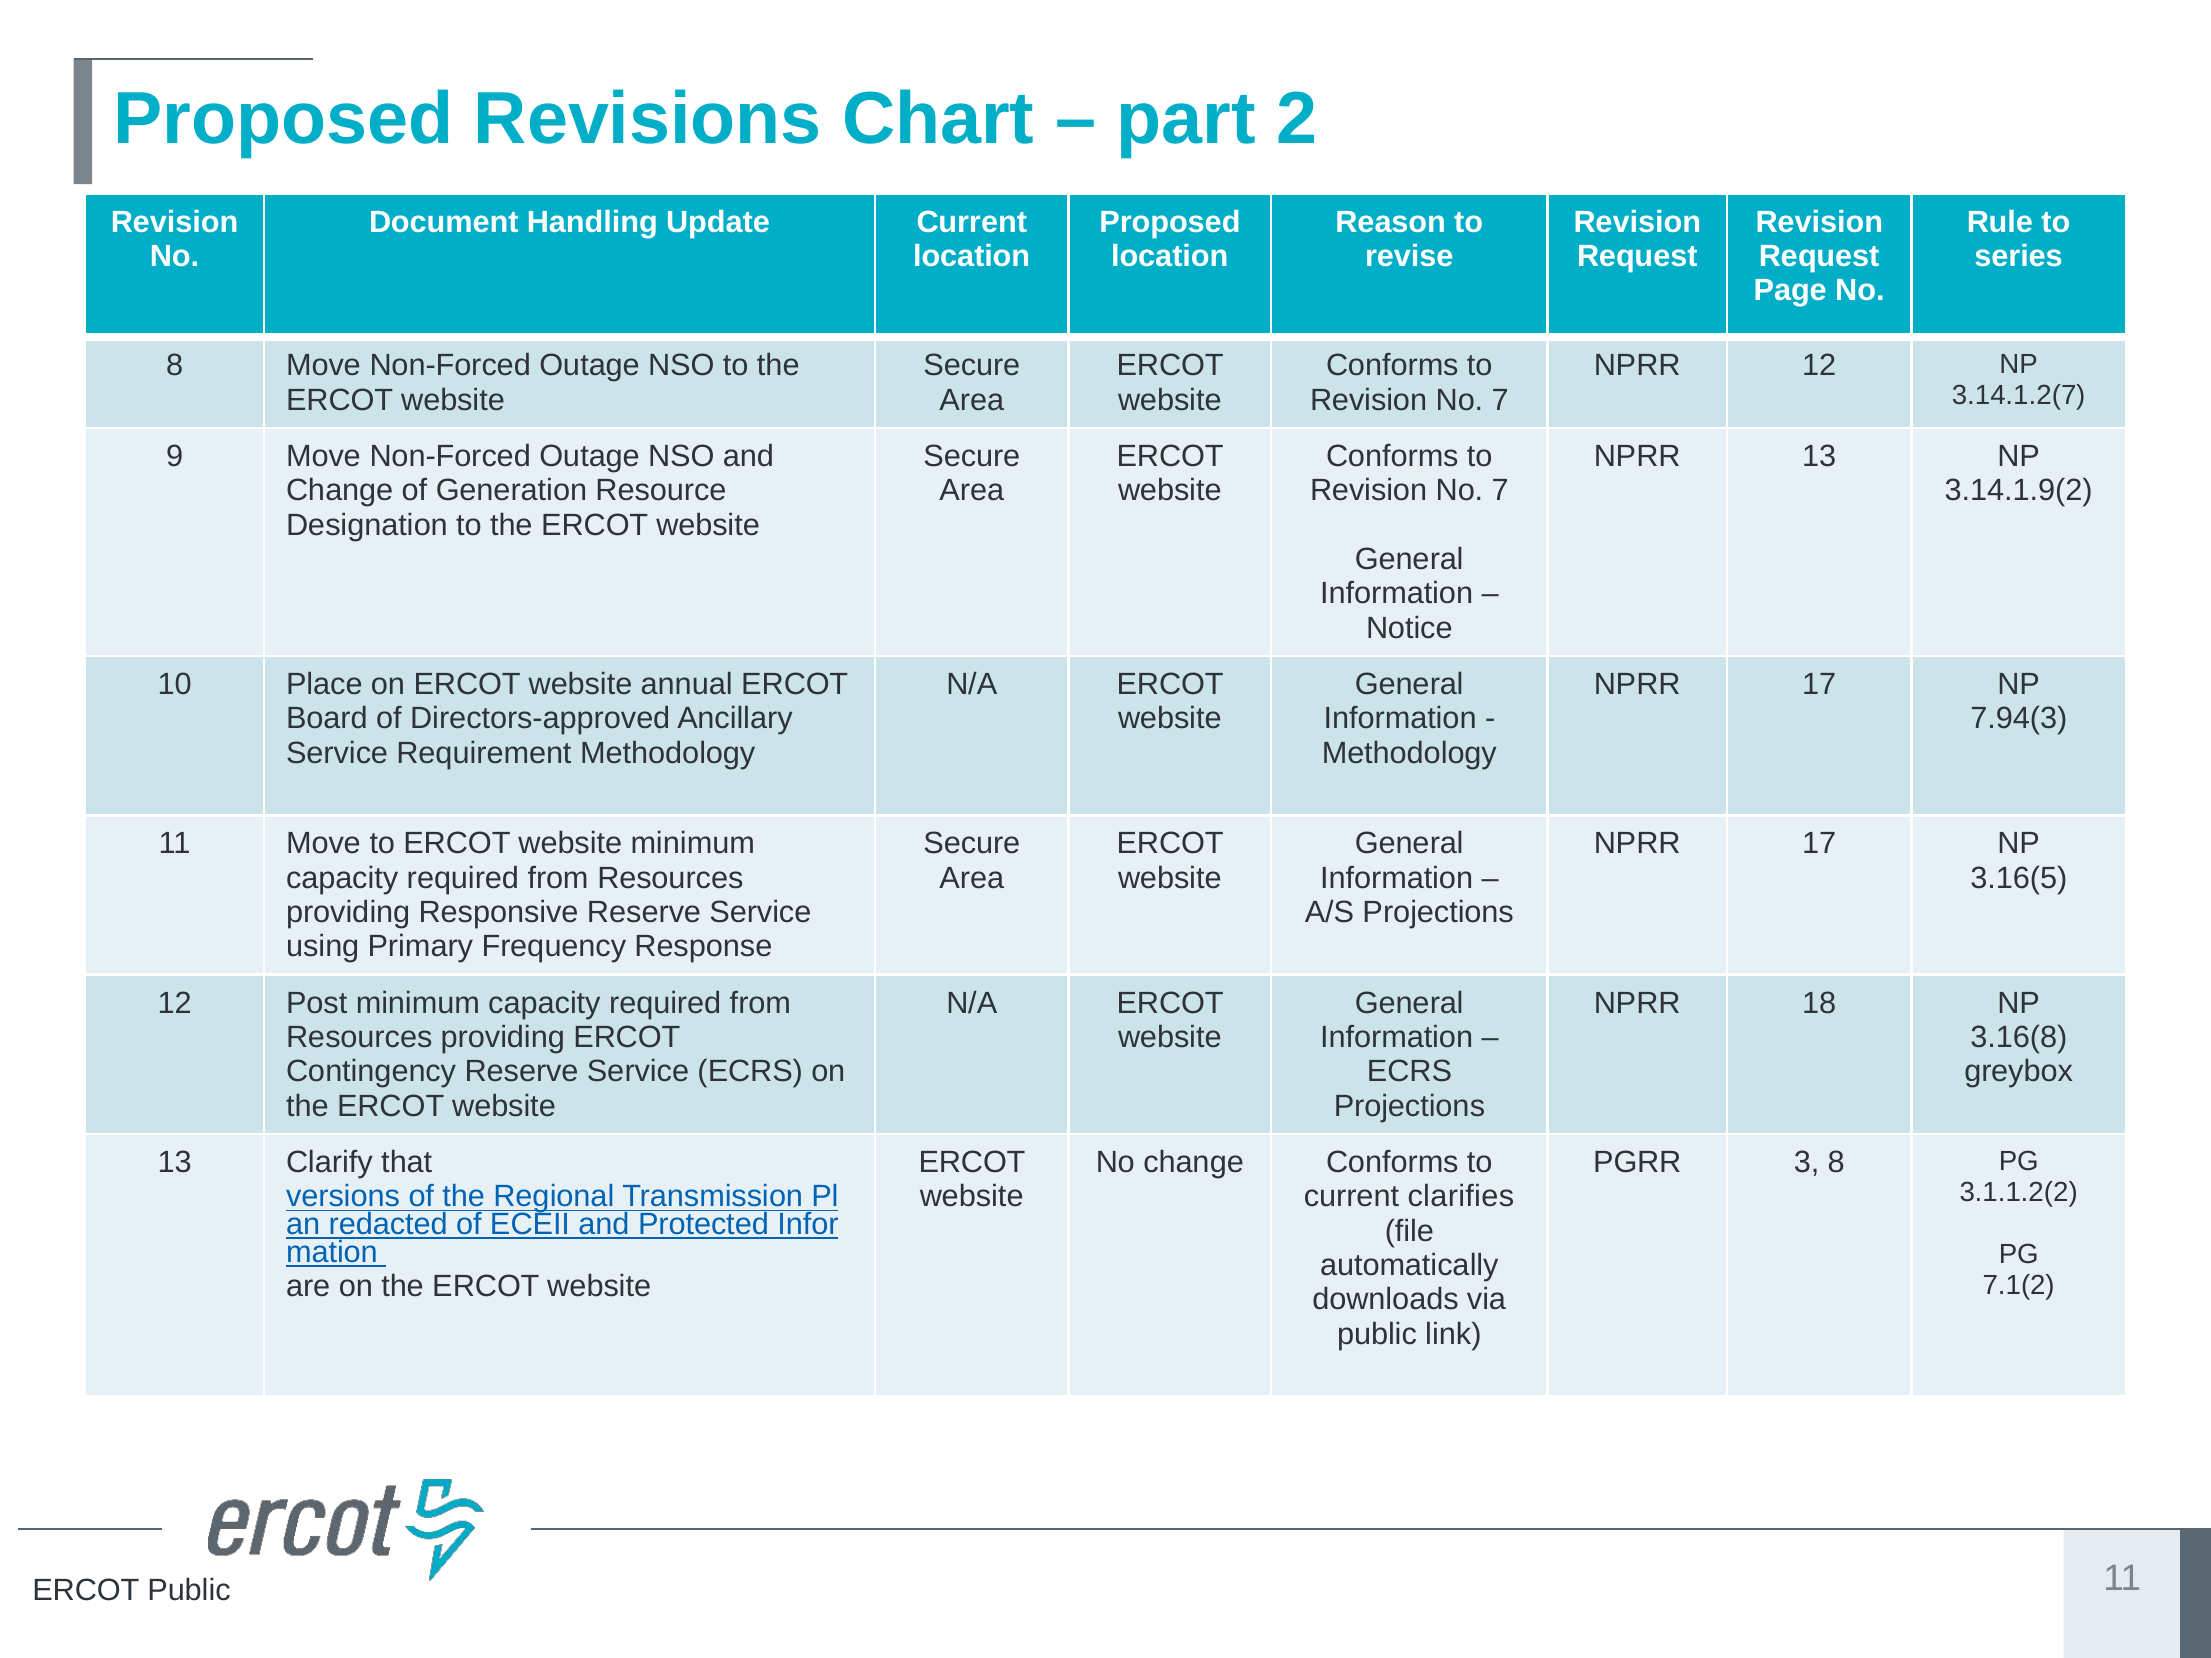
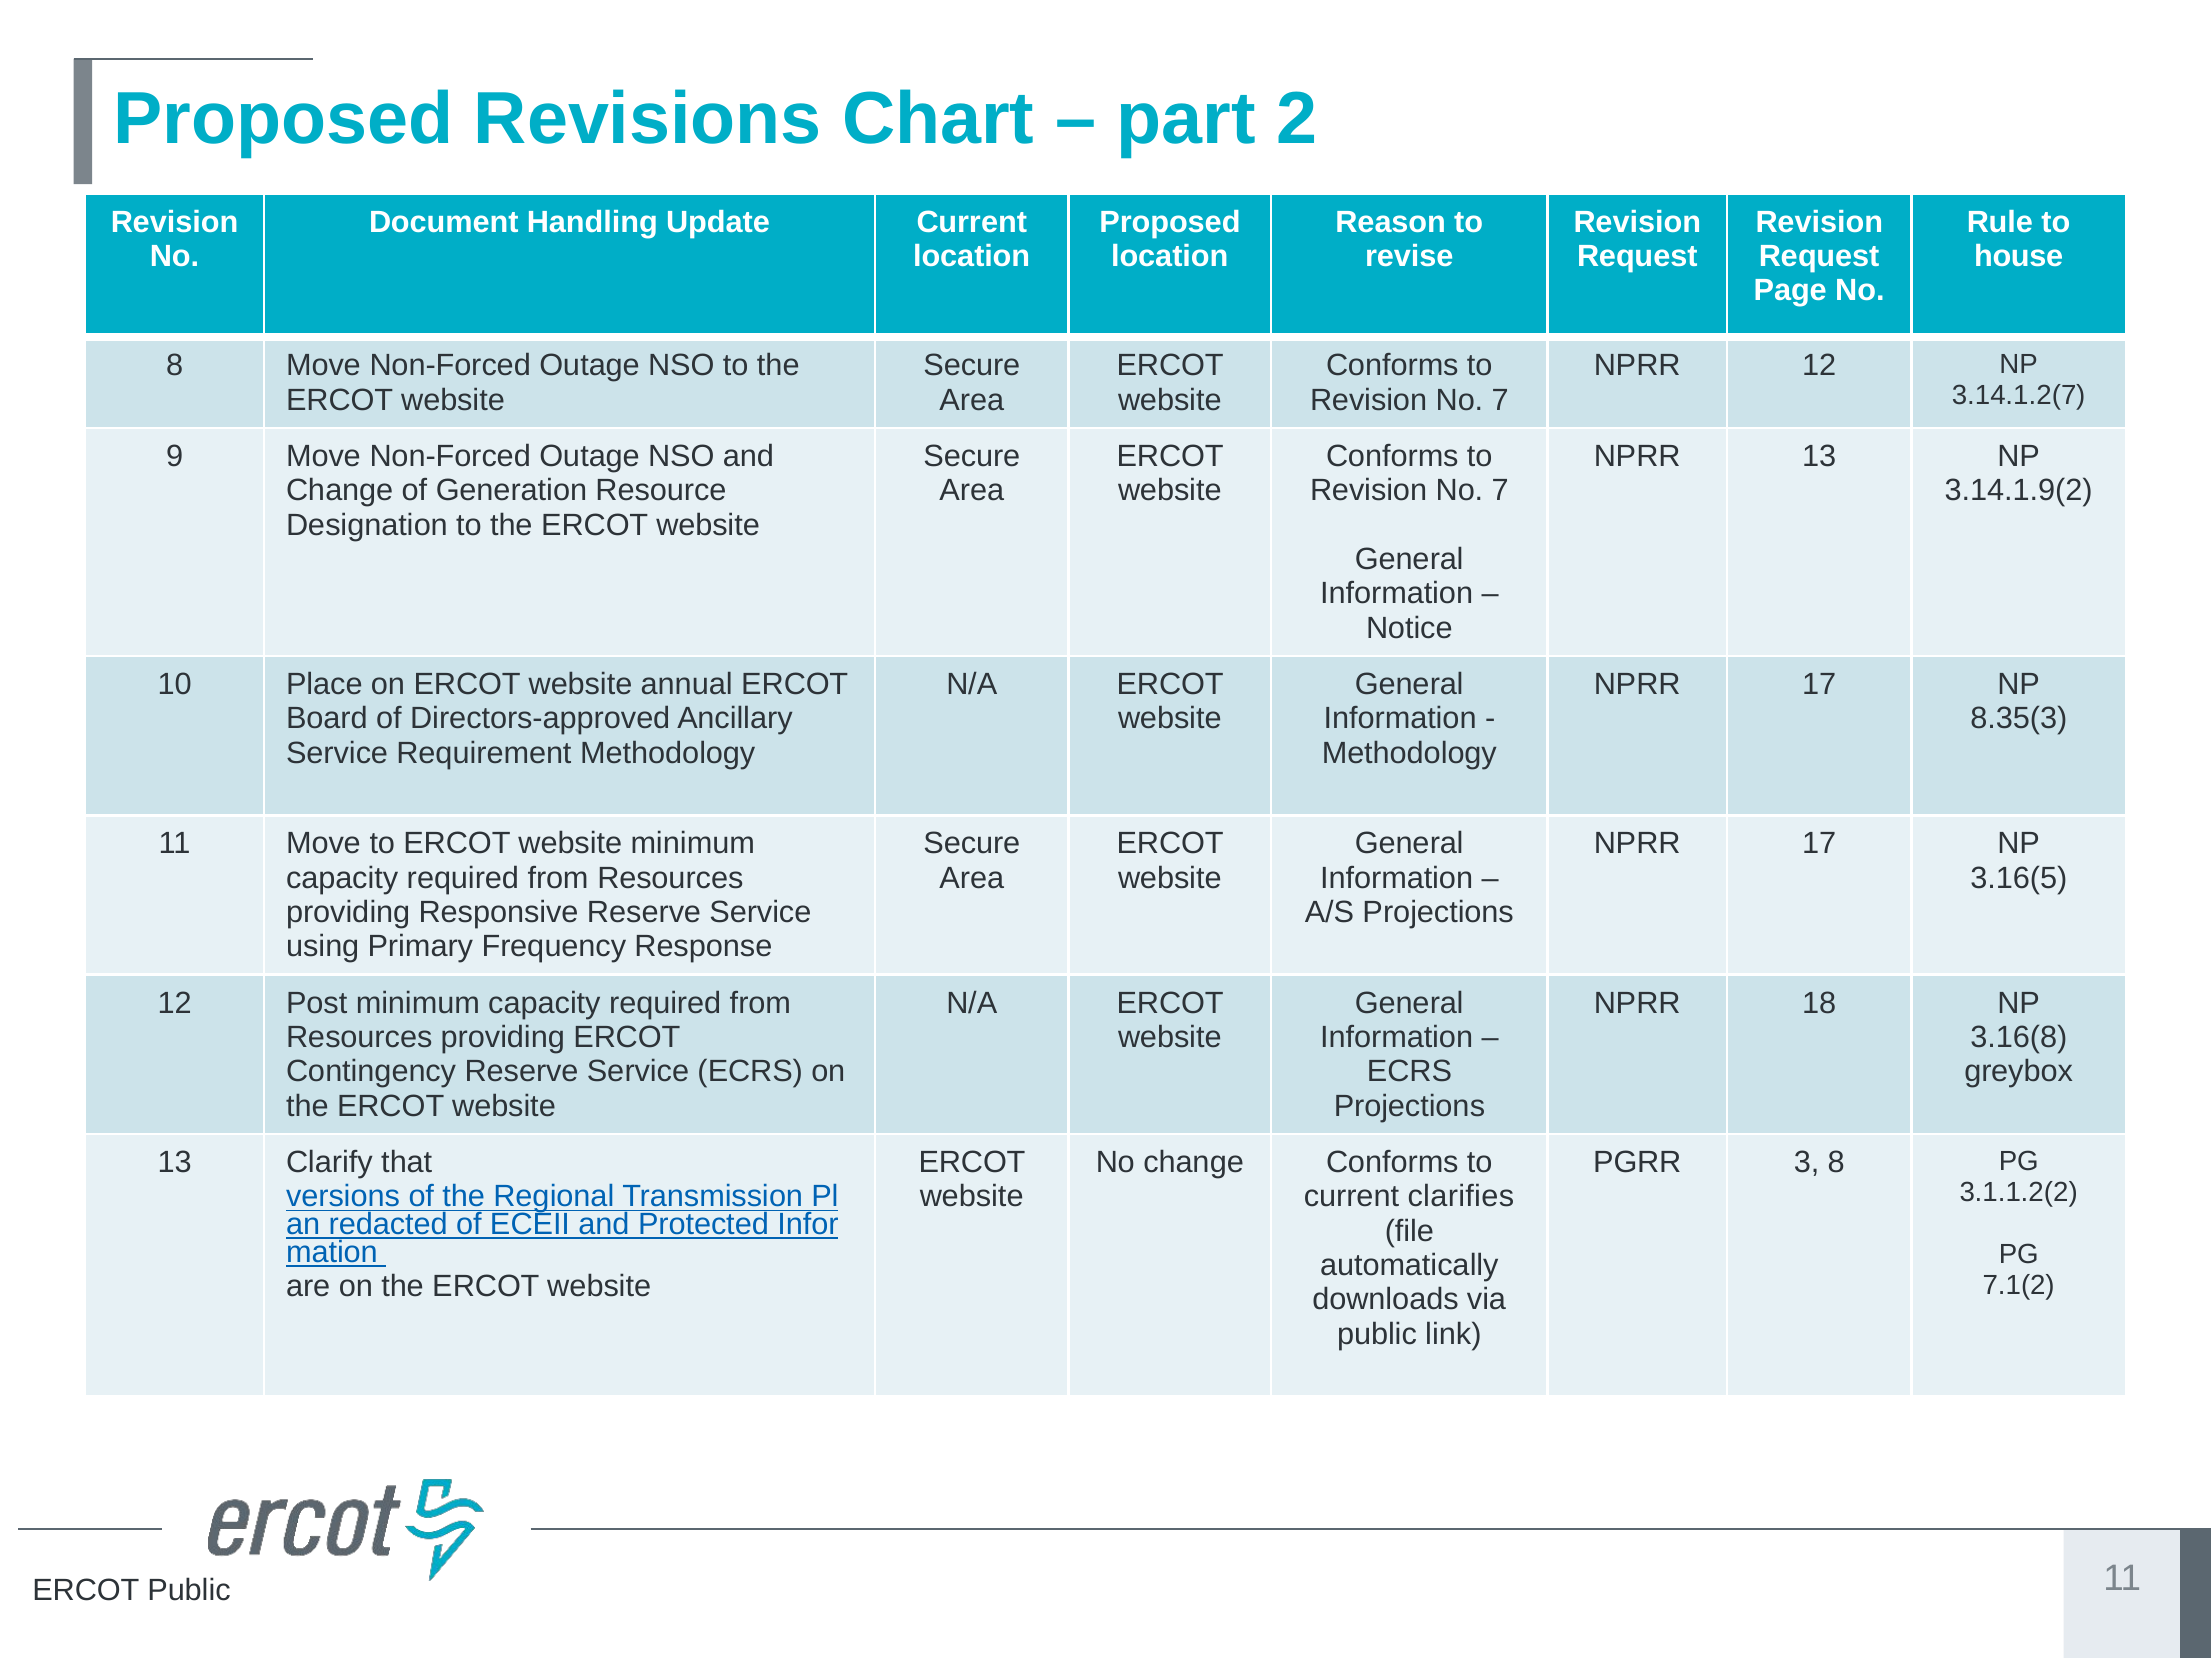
series: series -> house
7.94(3: 7.94(3 -> 8.35(3
